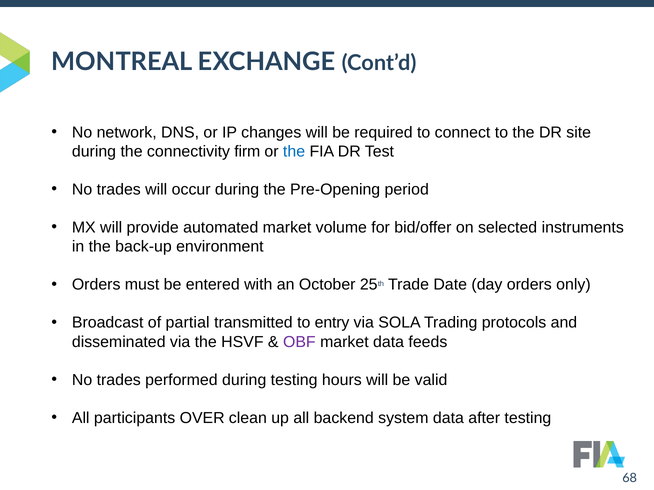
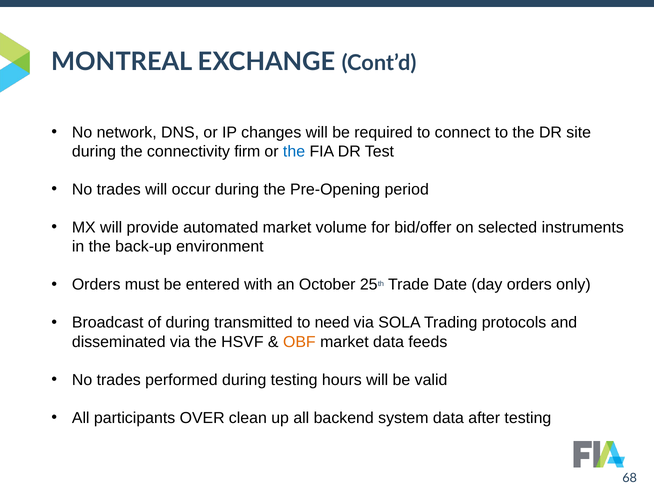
of partial: partial -> during
entry: entry -> need
OBF colour: purple -> orange
